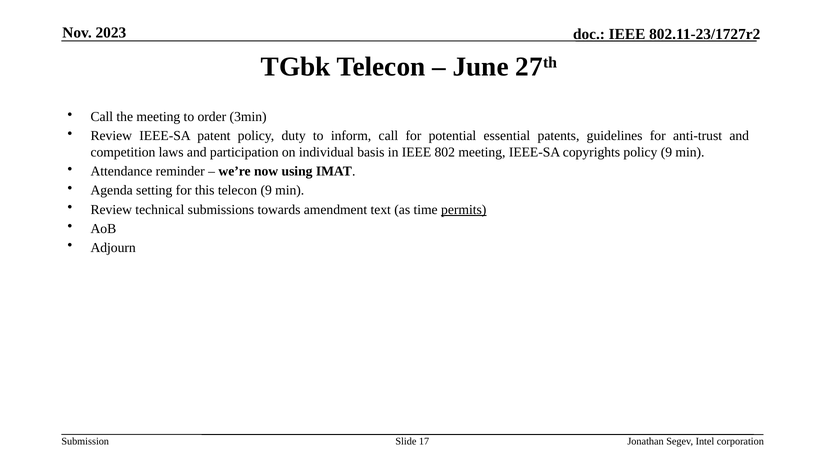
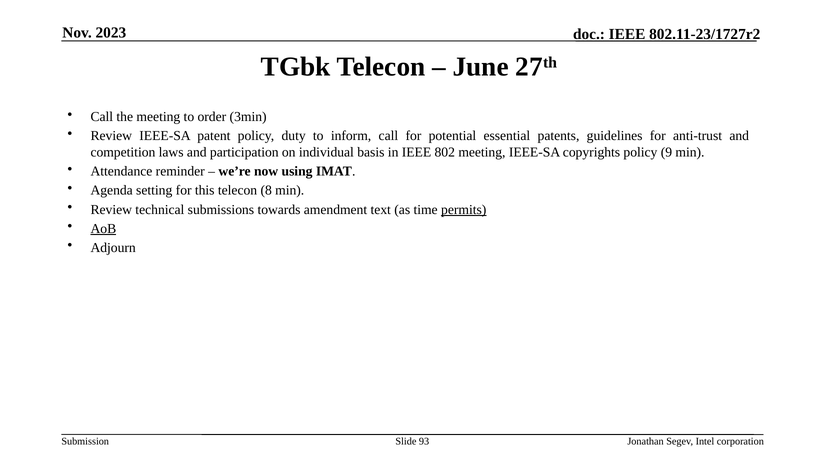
telecon 9: 9 -> 8
AoB underline: none -> present
17: 17 -> 93
